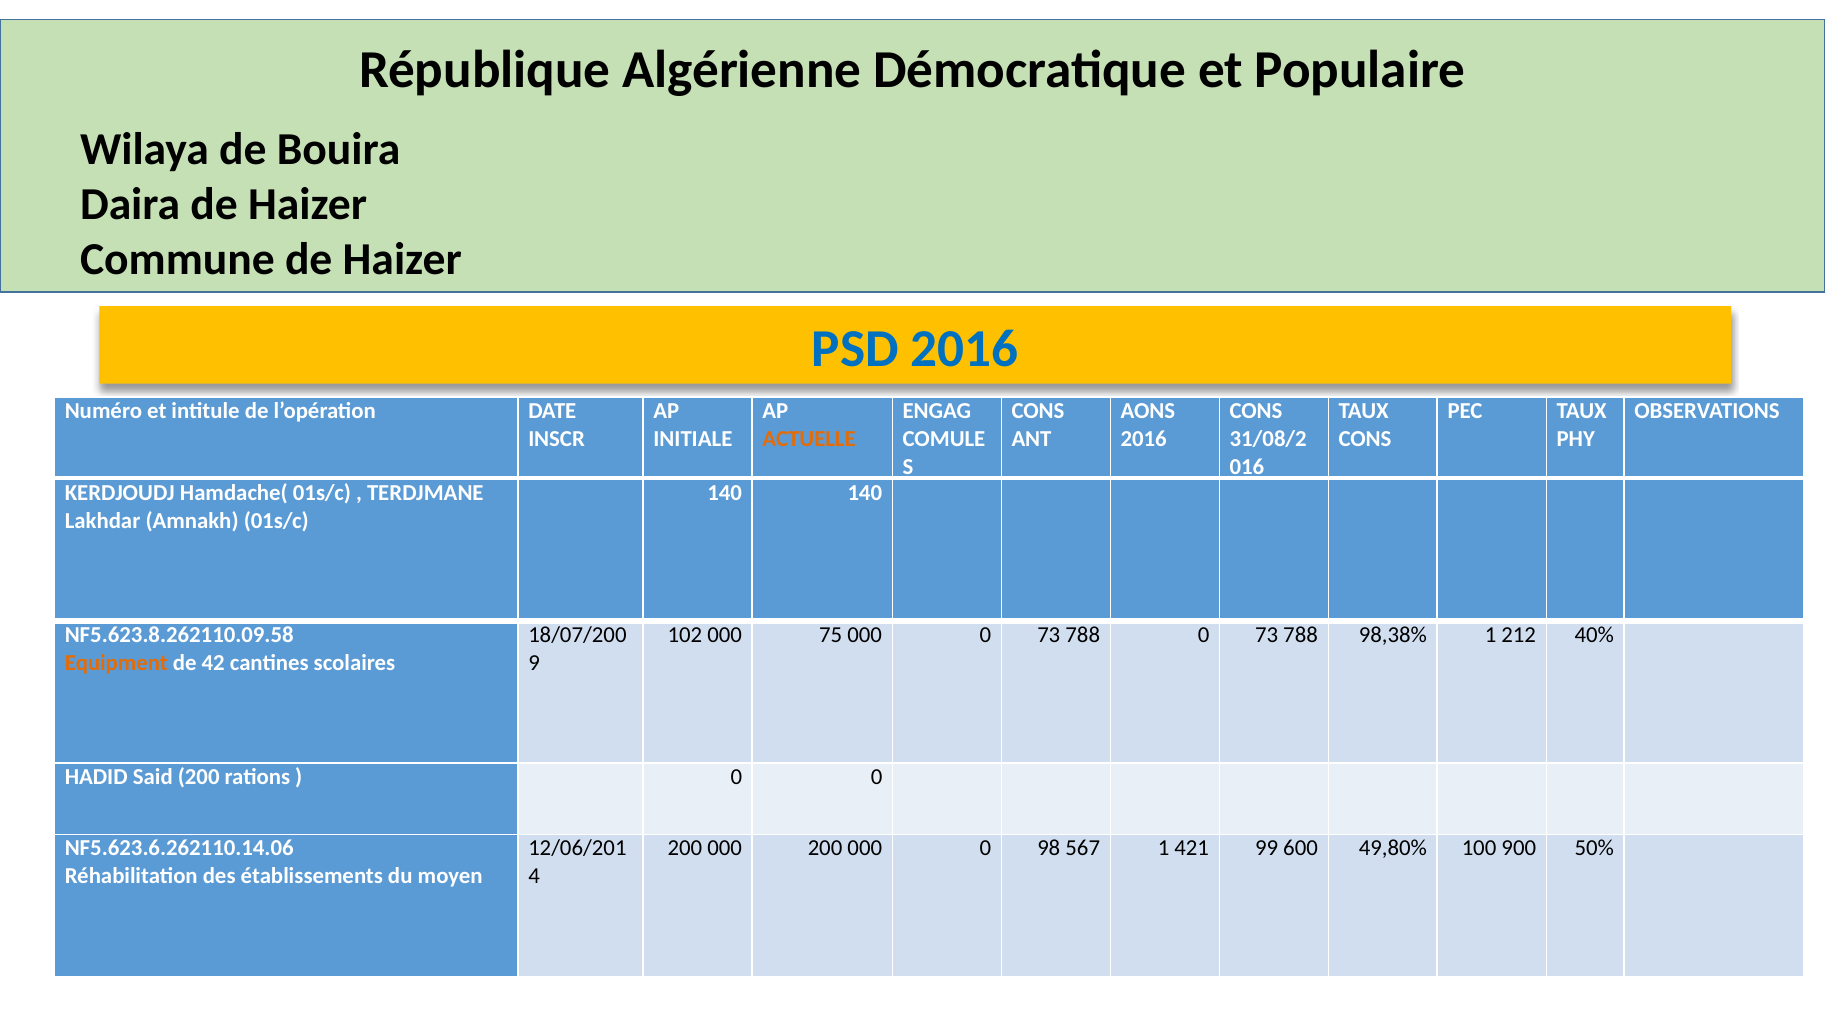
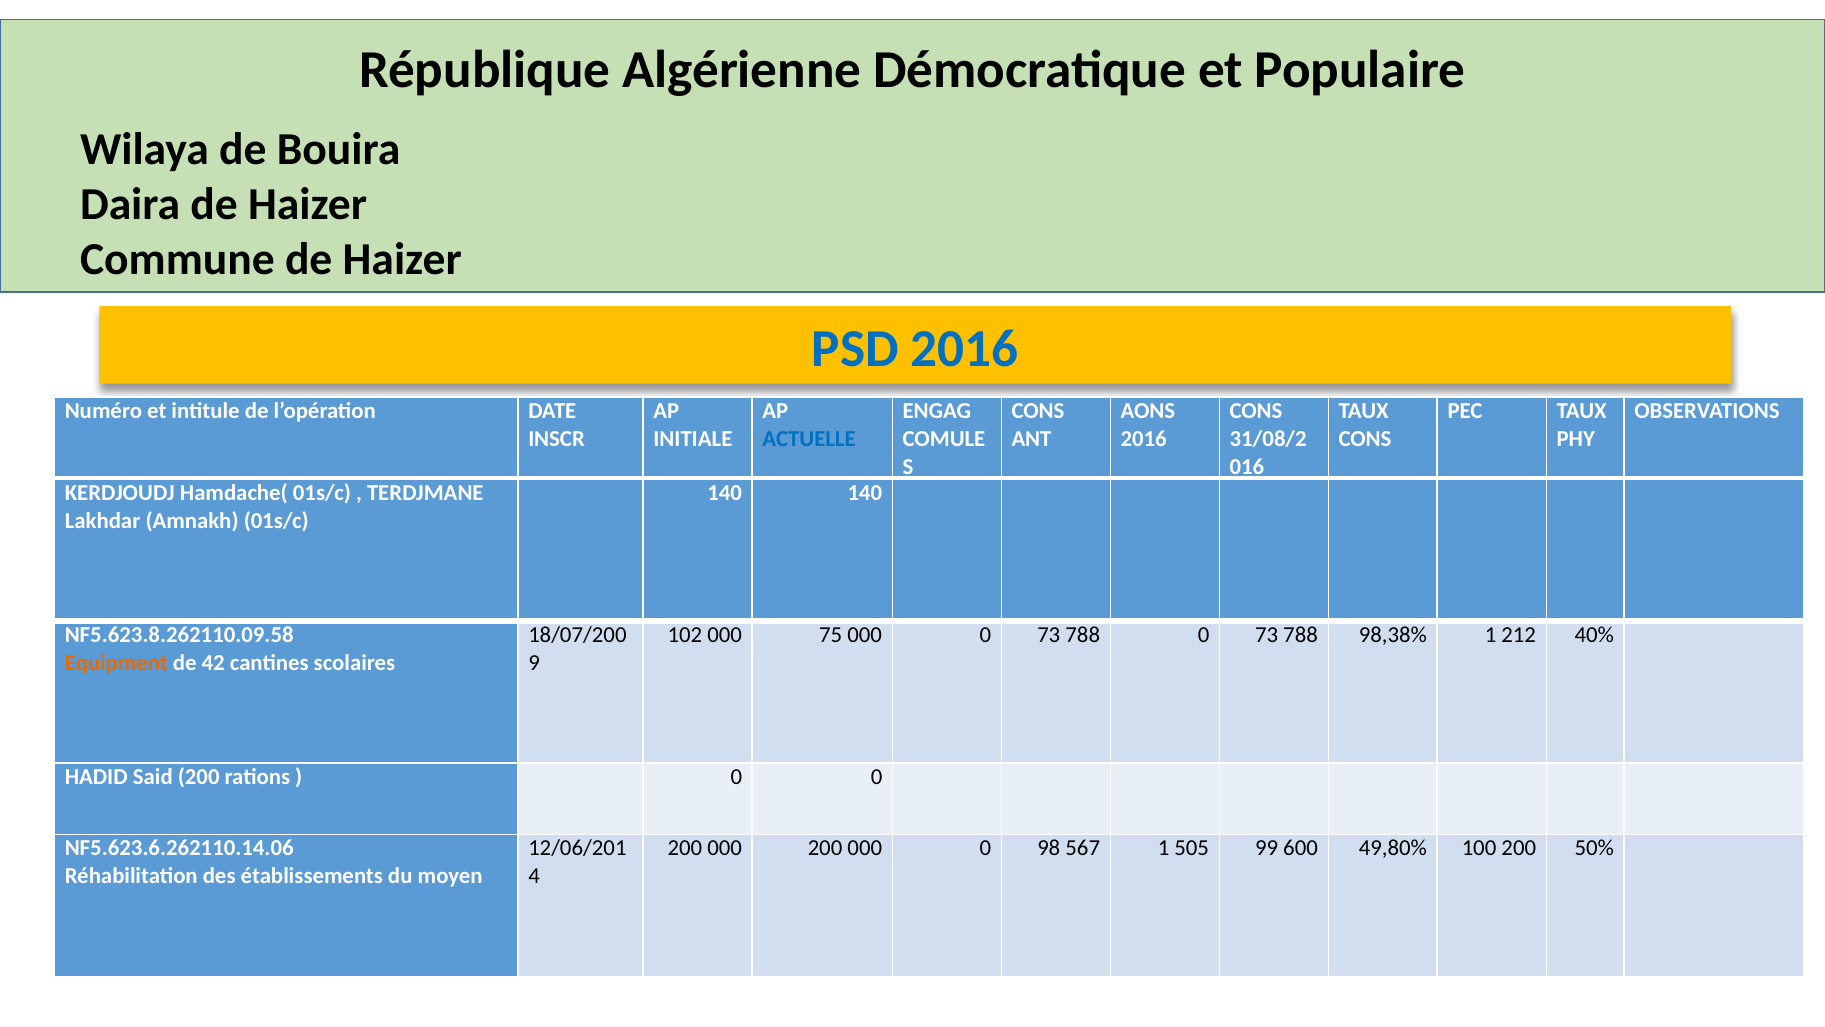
ACTUELLE colour: orange -> blue
421: 421 -> 505
100 900: 900 -> 200
